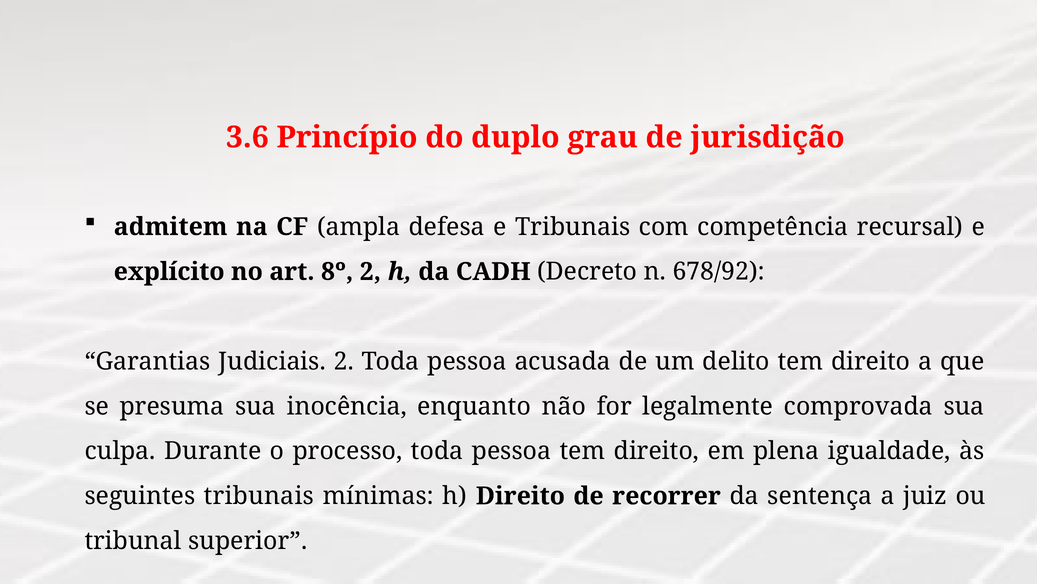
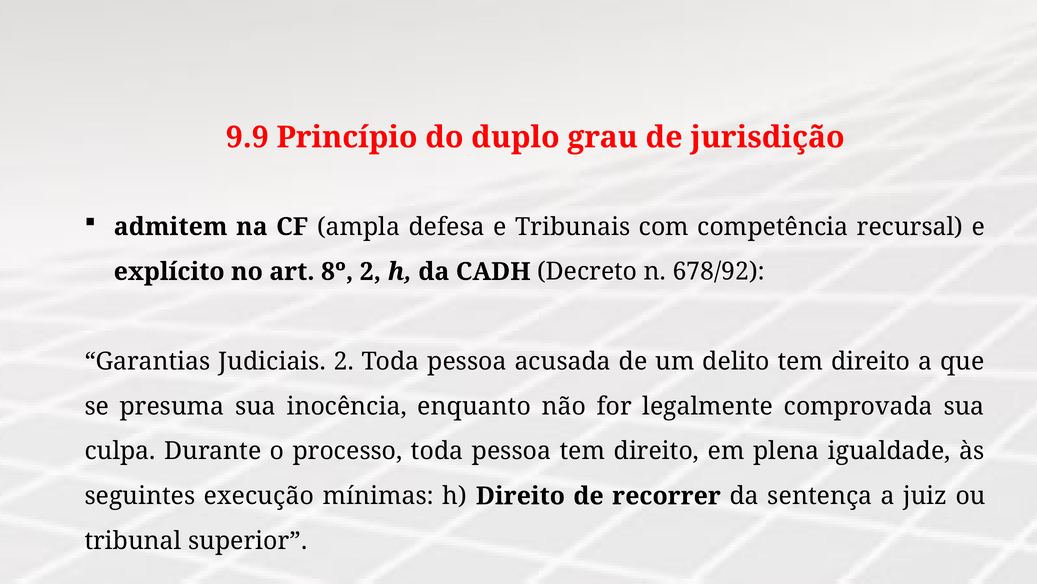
3.6: 3.6 -> 9.9
seguintes tribunais: tribunais -> execução
